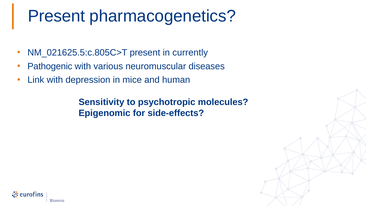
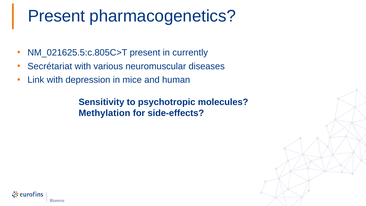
Pathogenic: Pathogenic -> Secrétariat
Epigenomic: Epigenomic -> Methylation
